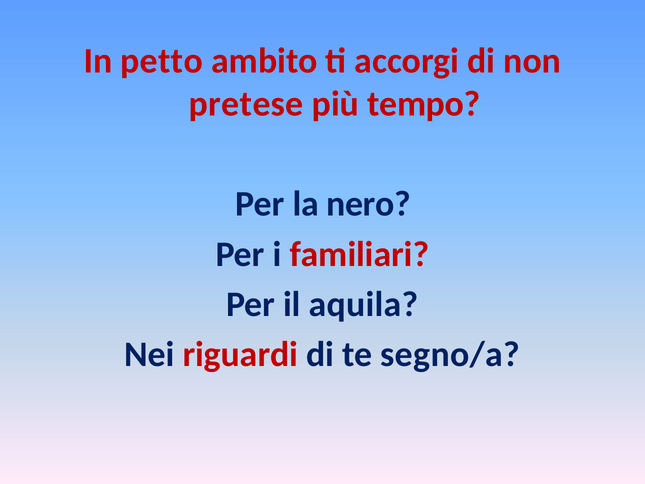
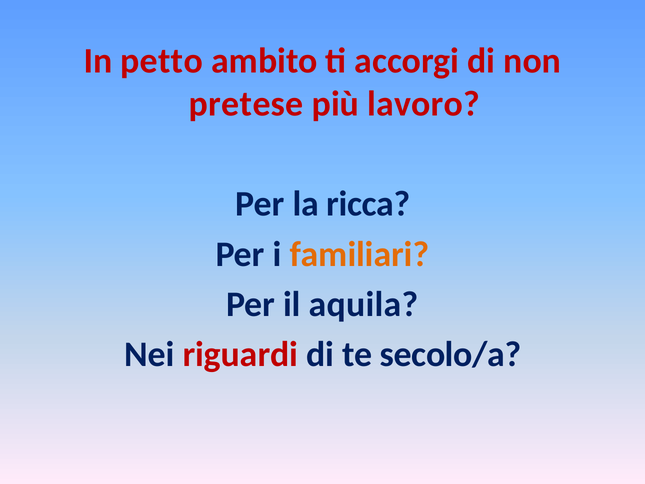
tempo: tempo -> lavoro
nero: nero -> ricca
familiari colour: red -> orange
segno/a: segno/a -> secolo/a
